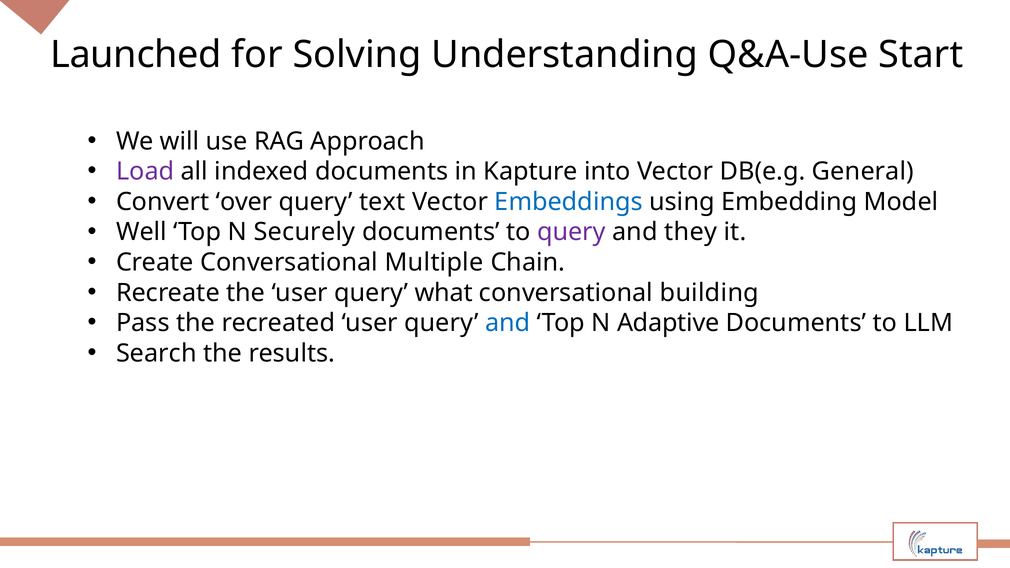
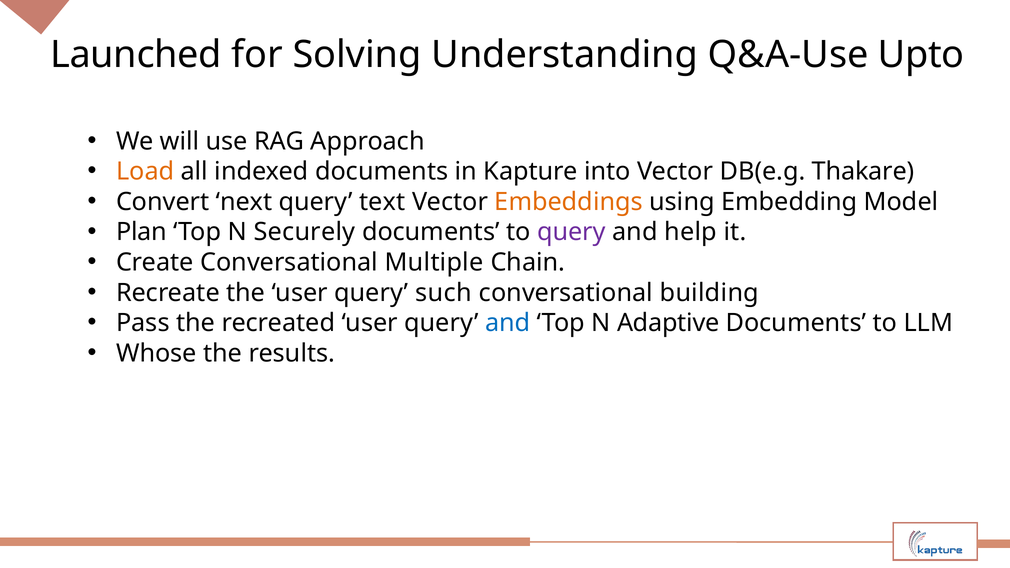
Start: Start -> Upto
Load colour: purple -> orange
General: General -> Thakare
over: over -> next
Embeddings colour: blue -> orange
Well: Well -> Plan
they: they -> help
what: what -> such
Search: Search -> Whose
